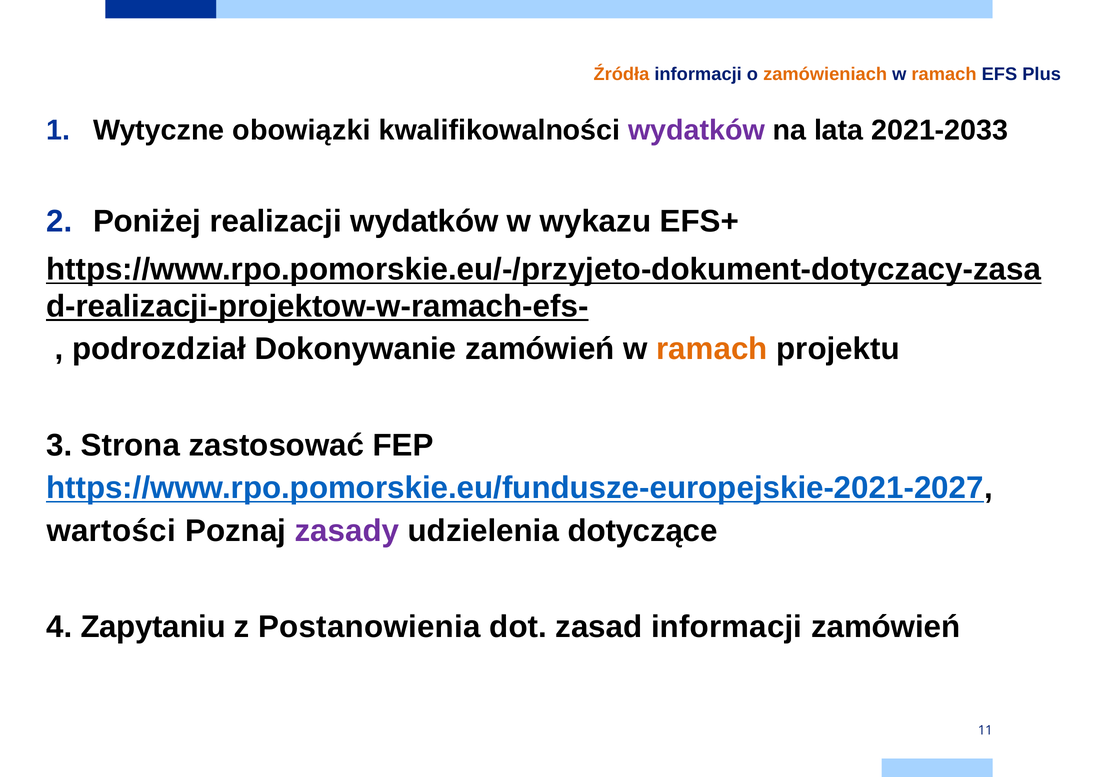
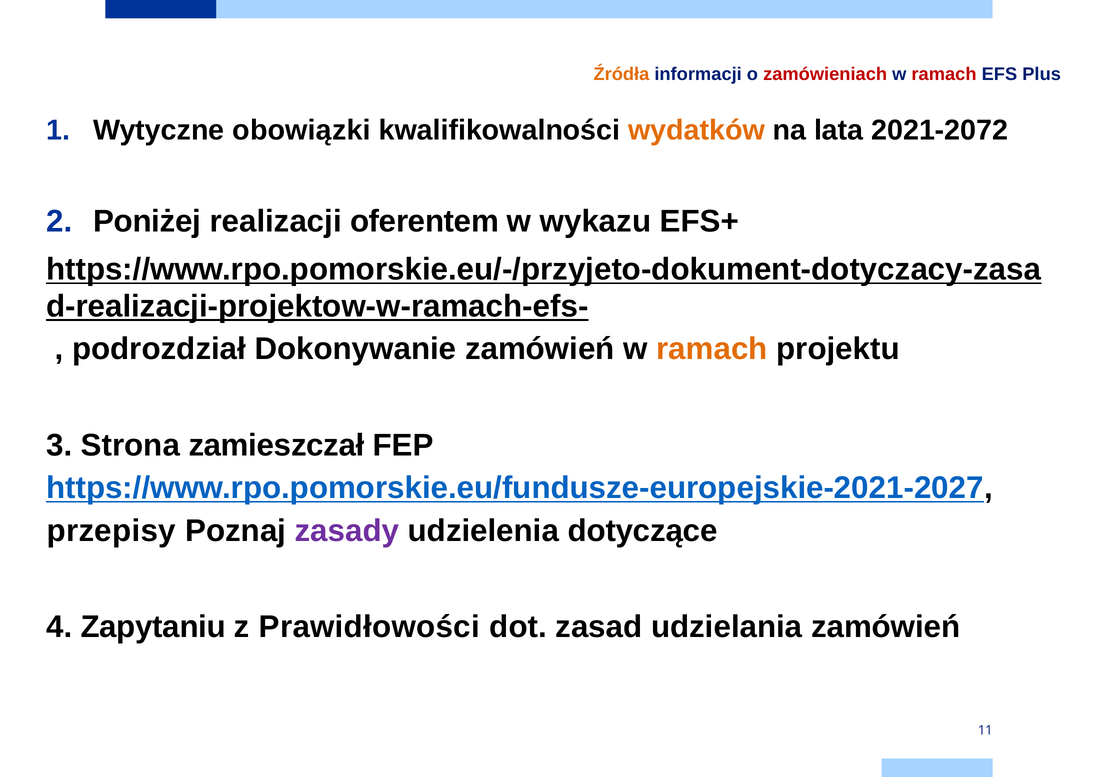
zamówieniach colour: orange -> red
ramach at (944, 74) colour: orange -> red
wydatków at (697, 130) colour: purple -> orange
2021-2033: 2021-2033 -> 2021-2072
realizacji wydatków: wydatków -> oferentem
zastosować: zastosować -> zamieszczał
wartości: wartości -> przepisy
Postanowienia: Postanowienia -> Prawidłowości
zasad informacji: informacji -> udzielania
